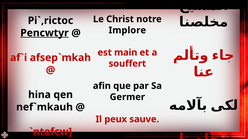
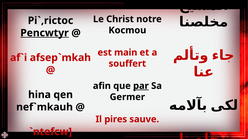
Implore: Implore -> Kocmou
par underline: none -> present
peux: peux -> pires
